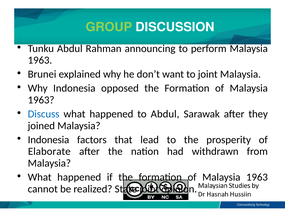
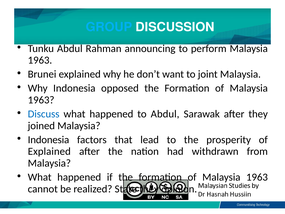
GROUP colour: light green -> light blue
Elaborate at (49, 151): Elaborate -> Explained
State joint: joint -> they
